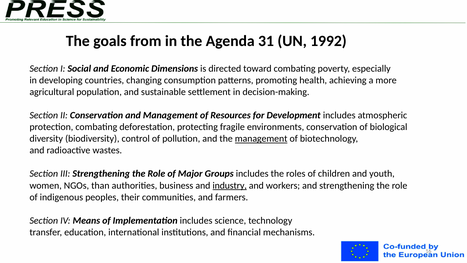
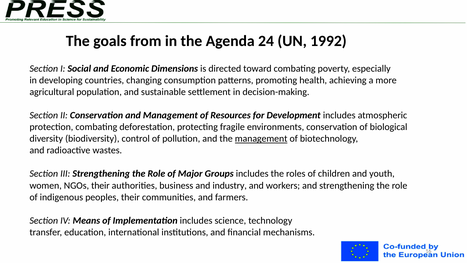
31: 31 -> 24
NGOs than: than -> their
industry underline: present -> none
